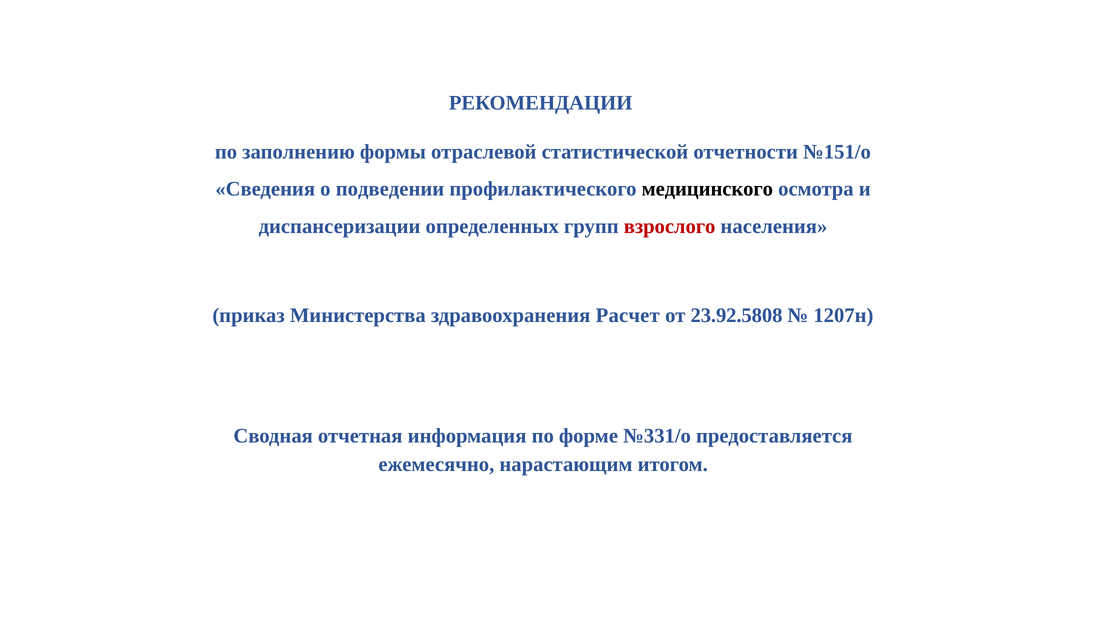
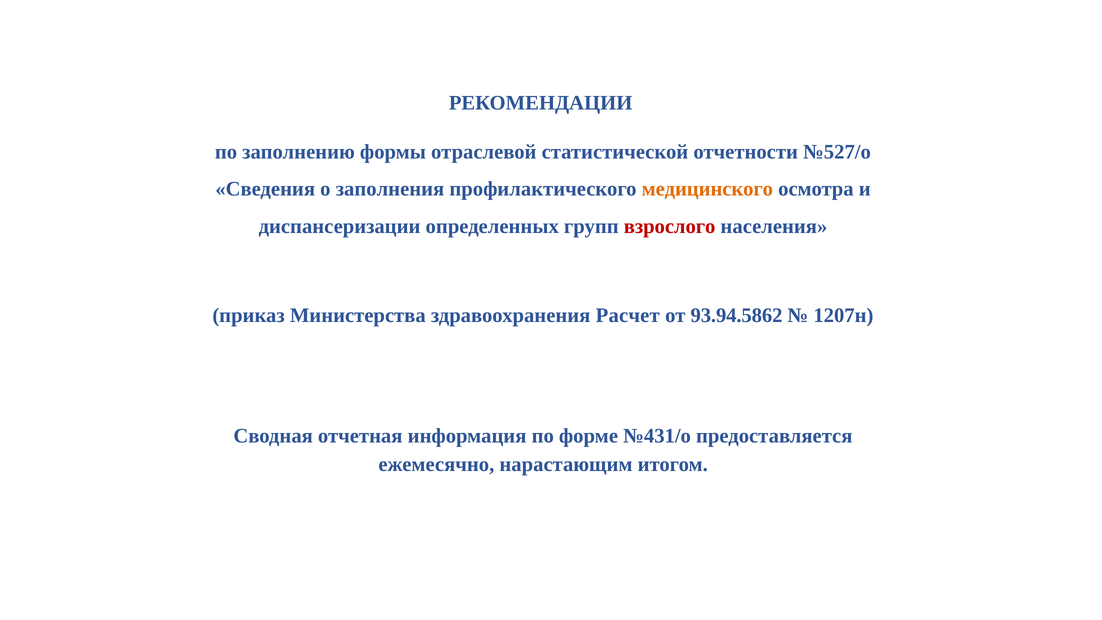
№151/о: №151/о -> №527/о
подведении: подведении -> заполнения
медицинского colour: black -> orange
23.92.5808: 23.92.5808 -> 93.94.5862
№331/о: №331/о -> №431/о
